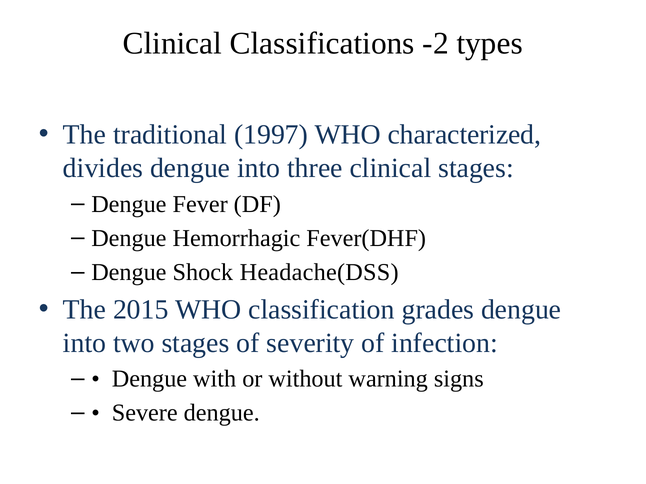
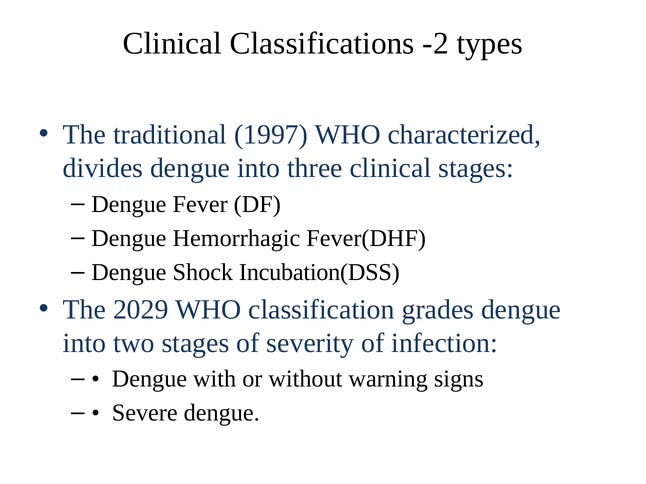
Headache(DSS: Headache(DSS -> Incubation(DSS
2015: 2015 -> 2029
